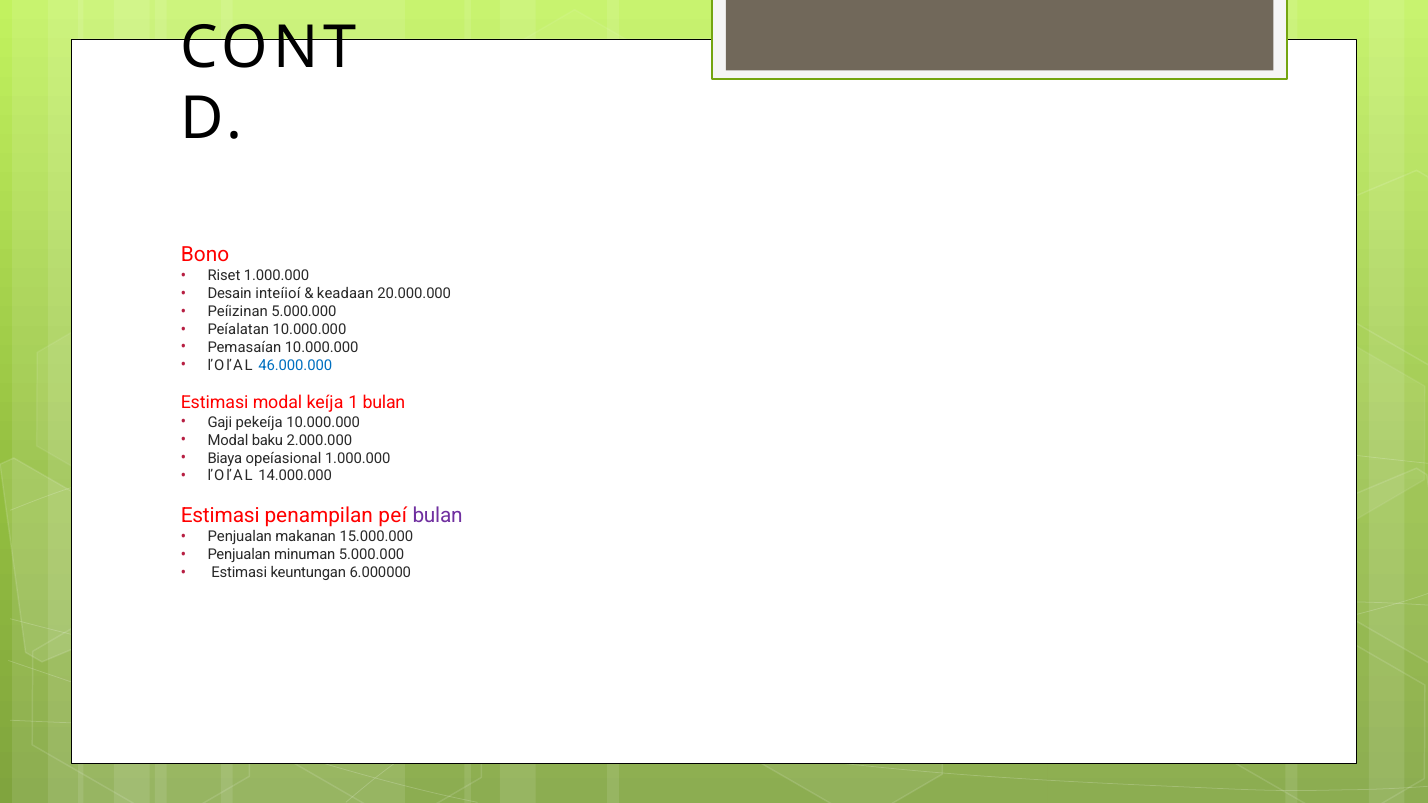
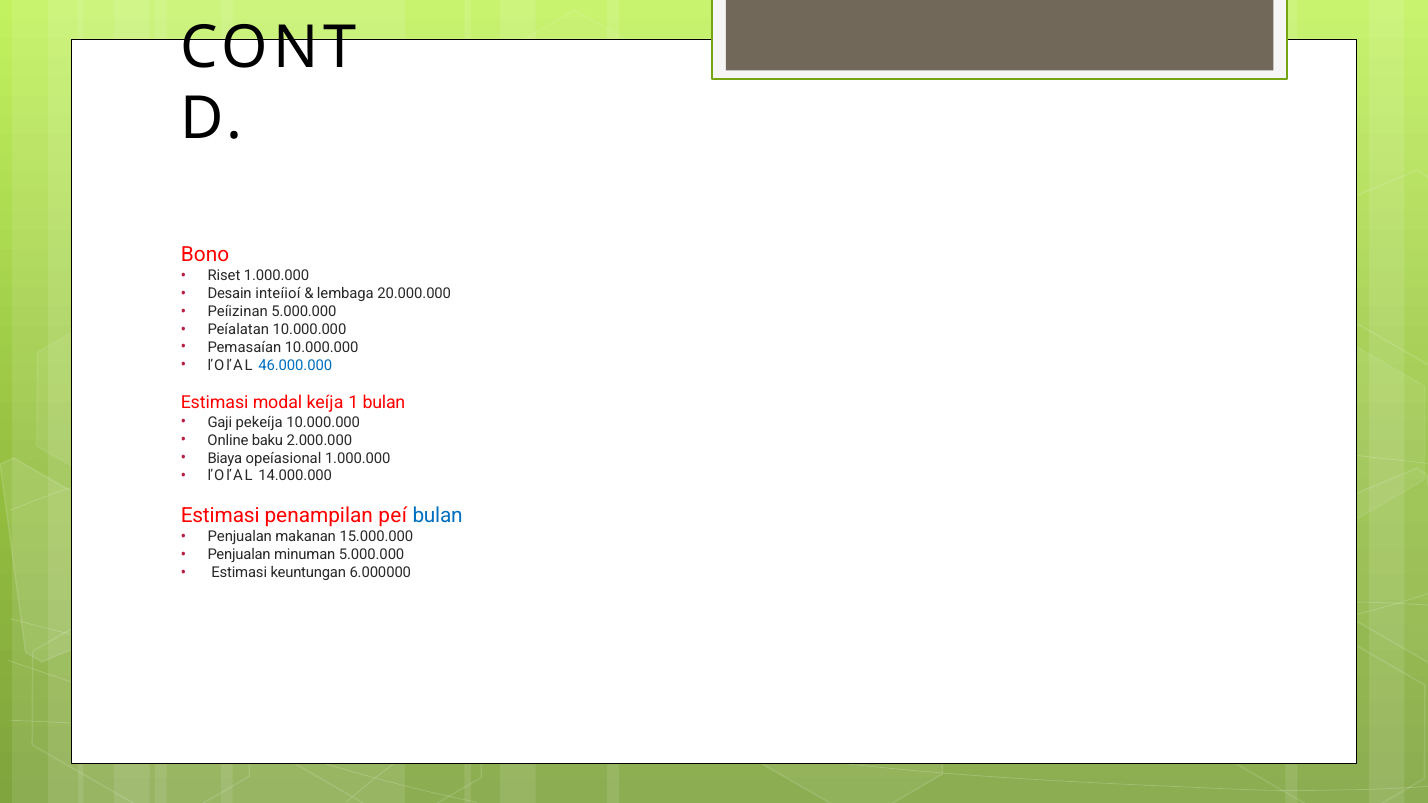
keadaan: keadaan -> lembaga
Modal at (228, 440): Modal -> Online
bulan at (438, 516) colour: purple -> blue
